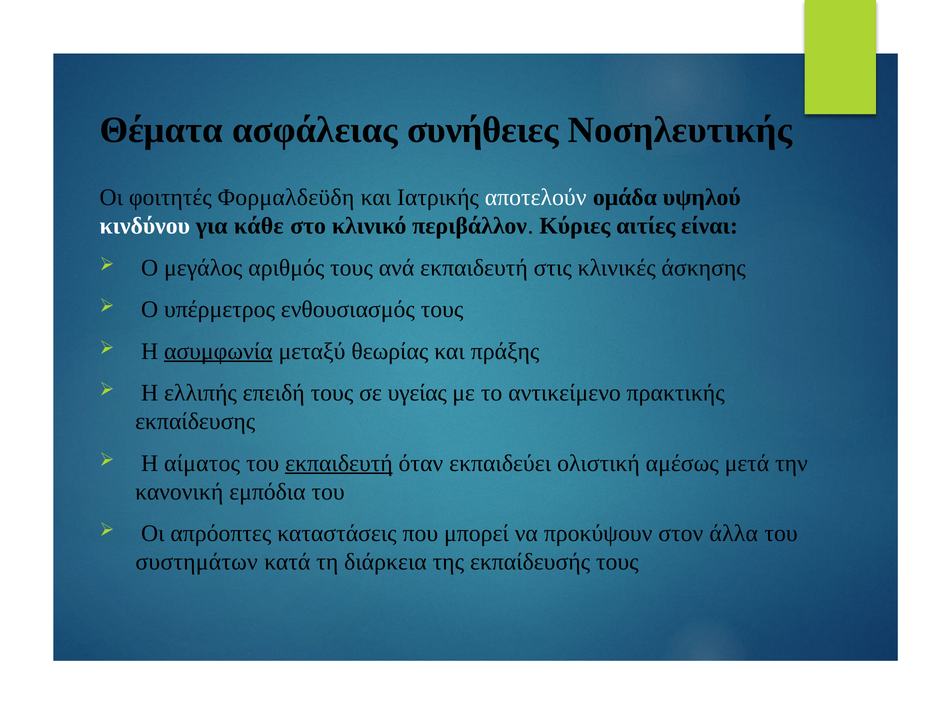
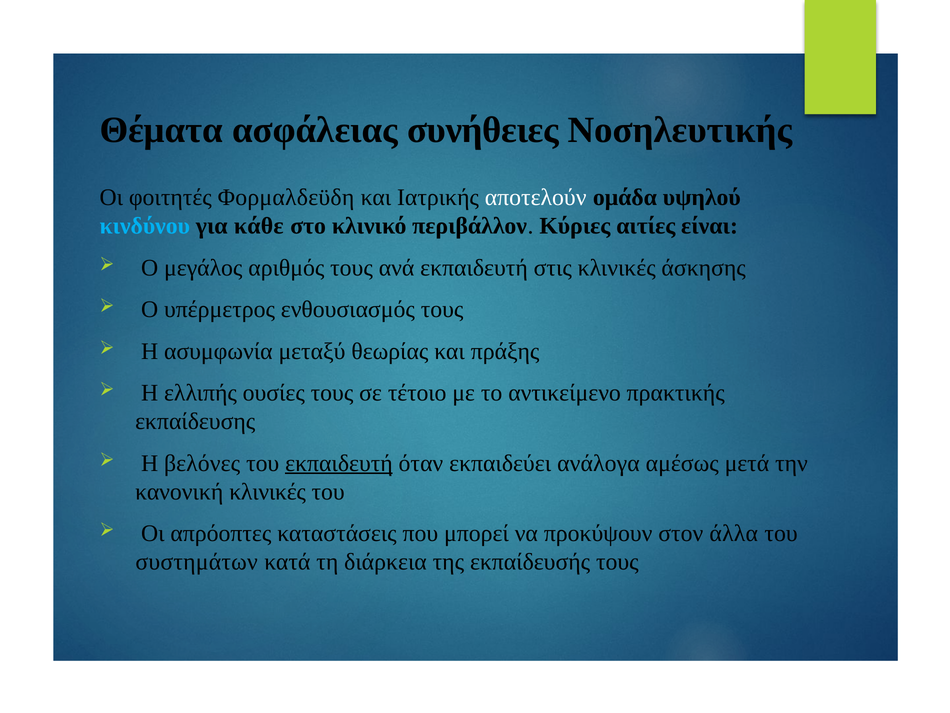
κινδύνου colour: white -> light blue
ασυμφωνία underline: present -> none
επειδή: επειδή -> ουσίες
υγείας: υγείας -> τέτοιο
αίματος: αίματος -> βελόνες
ολιστική: ολιστική -> ανάλογα
κανονική εμπόδια: εμπόδια -> κλινικές
